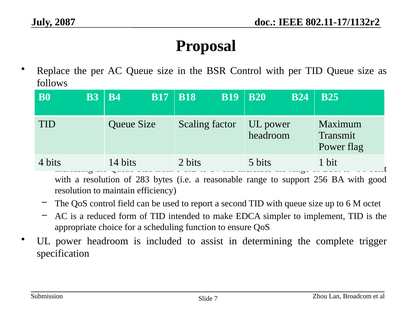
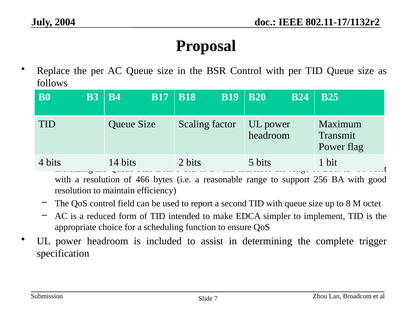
2087: 2087 -> 2004
283: 283 -> 466
to 6: 6 -> 8
